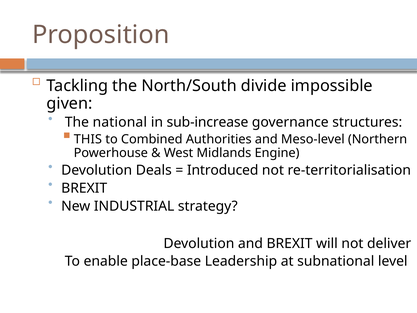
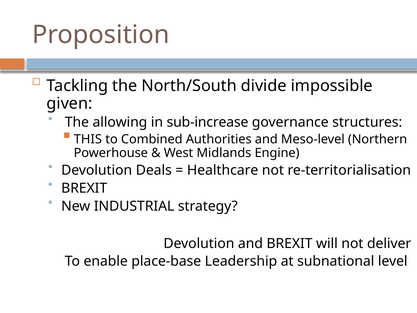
national: national -> allowing
Introduced: Introduced -> Healthcare
